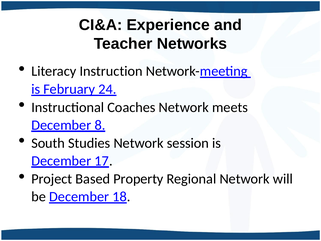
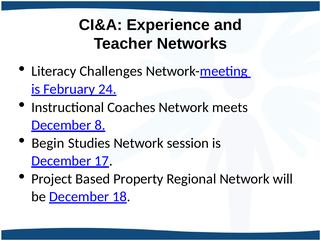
Instruction: Instruction -> Challenges
South: South -> Begin
